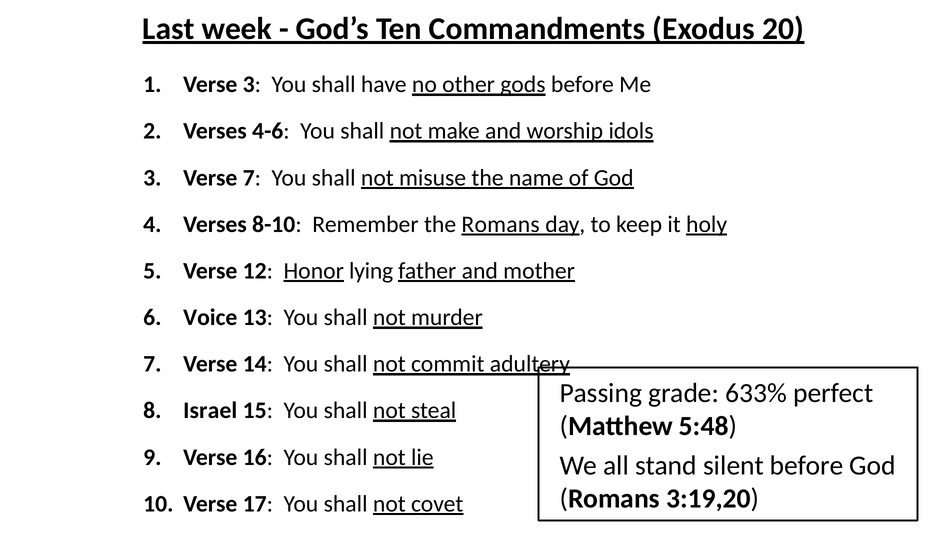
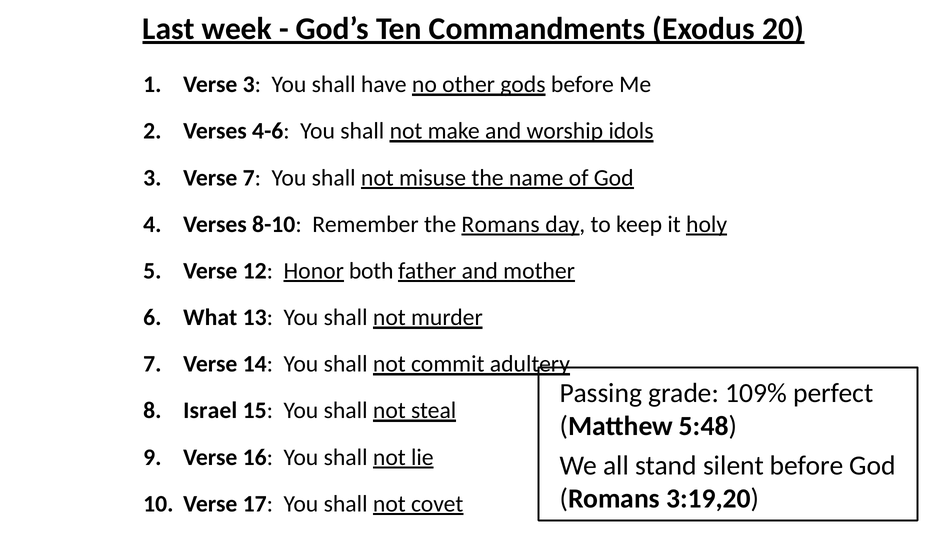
lying: lying -> both
Voice: Voice -> What
633%: 633% -> 109%
